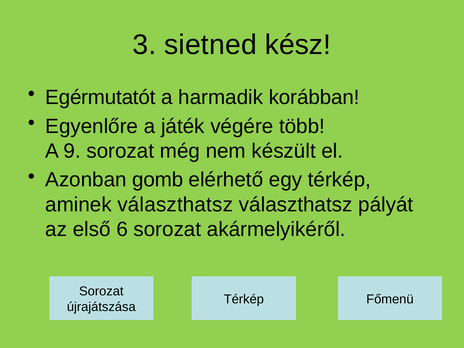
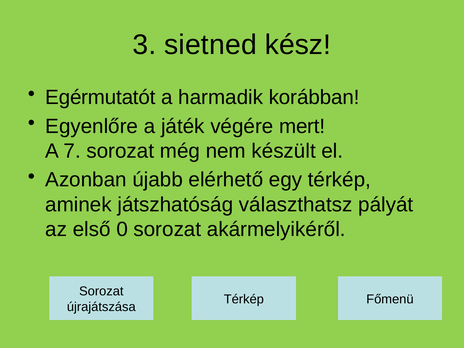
több: több -> mert
9: 9 -> 7
gomb: gomb -> újabb
aminek választhatsz: választhatsz -> játszhatóság
6: 6 -> 0
